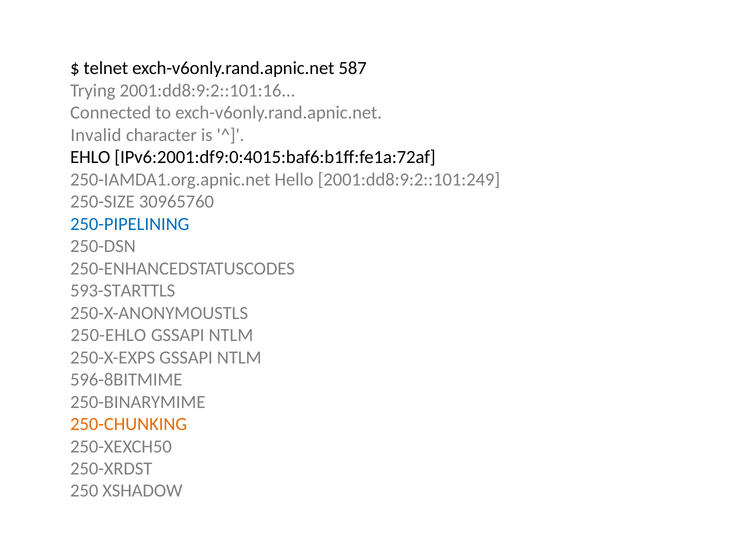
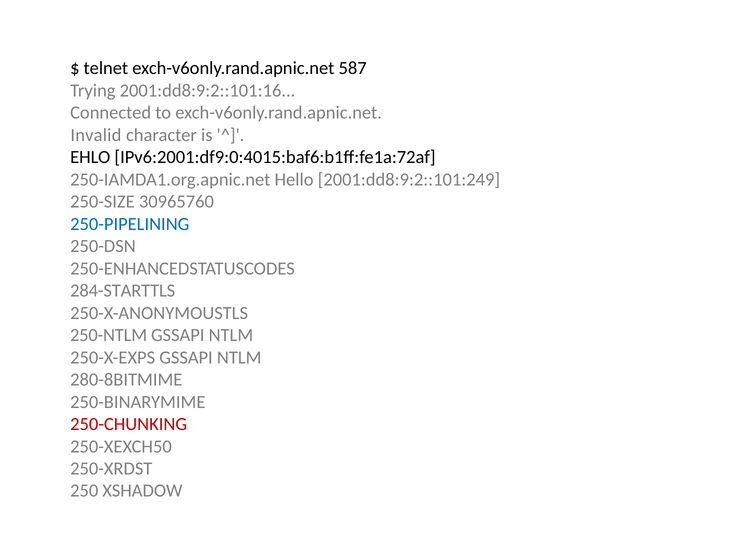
593-STARTTLS: 593-STARTTLS -> 284-STARTTLS
250-EHLO: 250-EHLO -> 250-NTLM
596-8BITMIME: 596-8BITMIME -> 280-8BITMIME
250-CHUNKING colour: orange -> red
